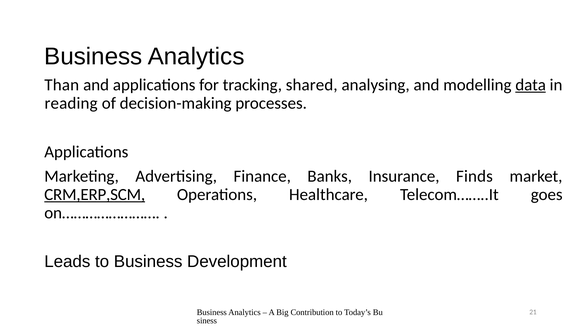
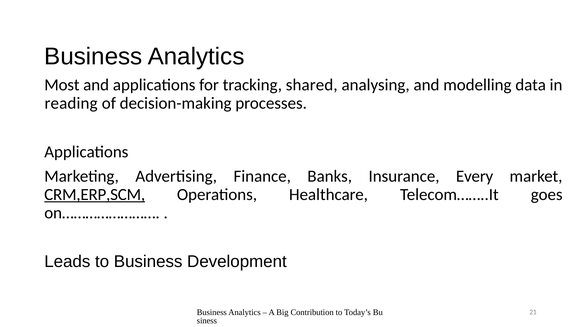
Than: Than -> Most
data underline: present -> none
Finds: Finds -> Every
